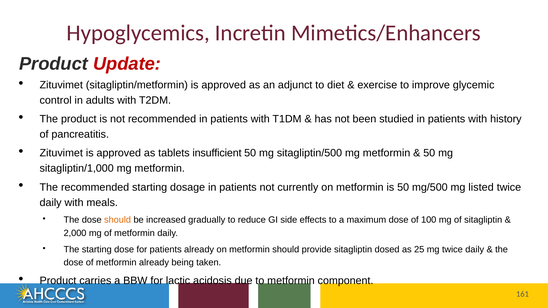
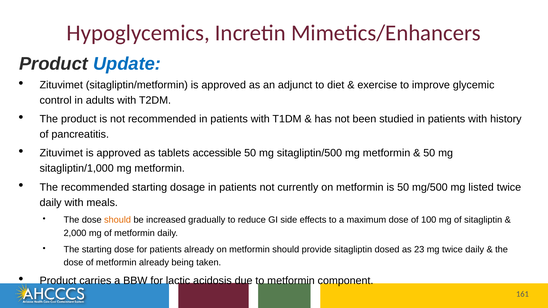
Update colour: red -> blue
insufficient: insufficient -> accessible
25: 25 -> 23
